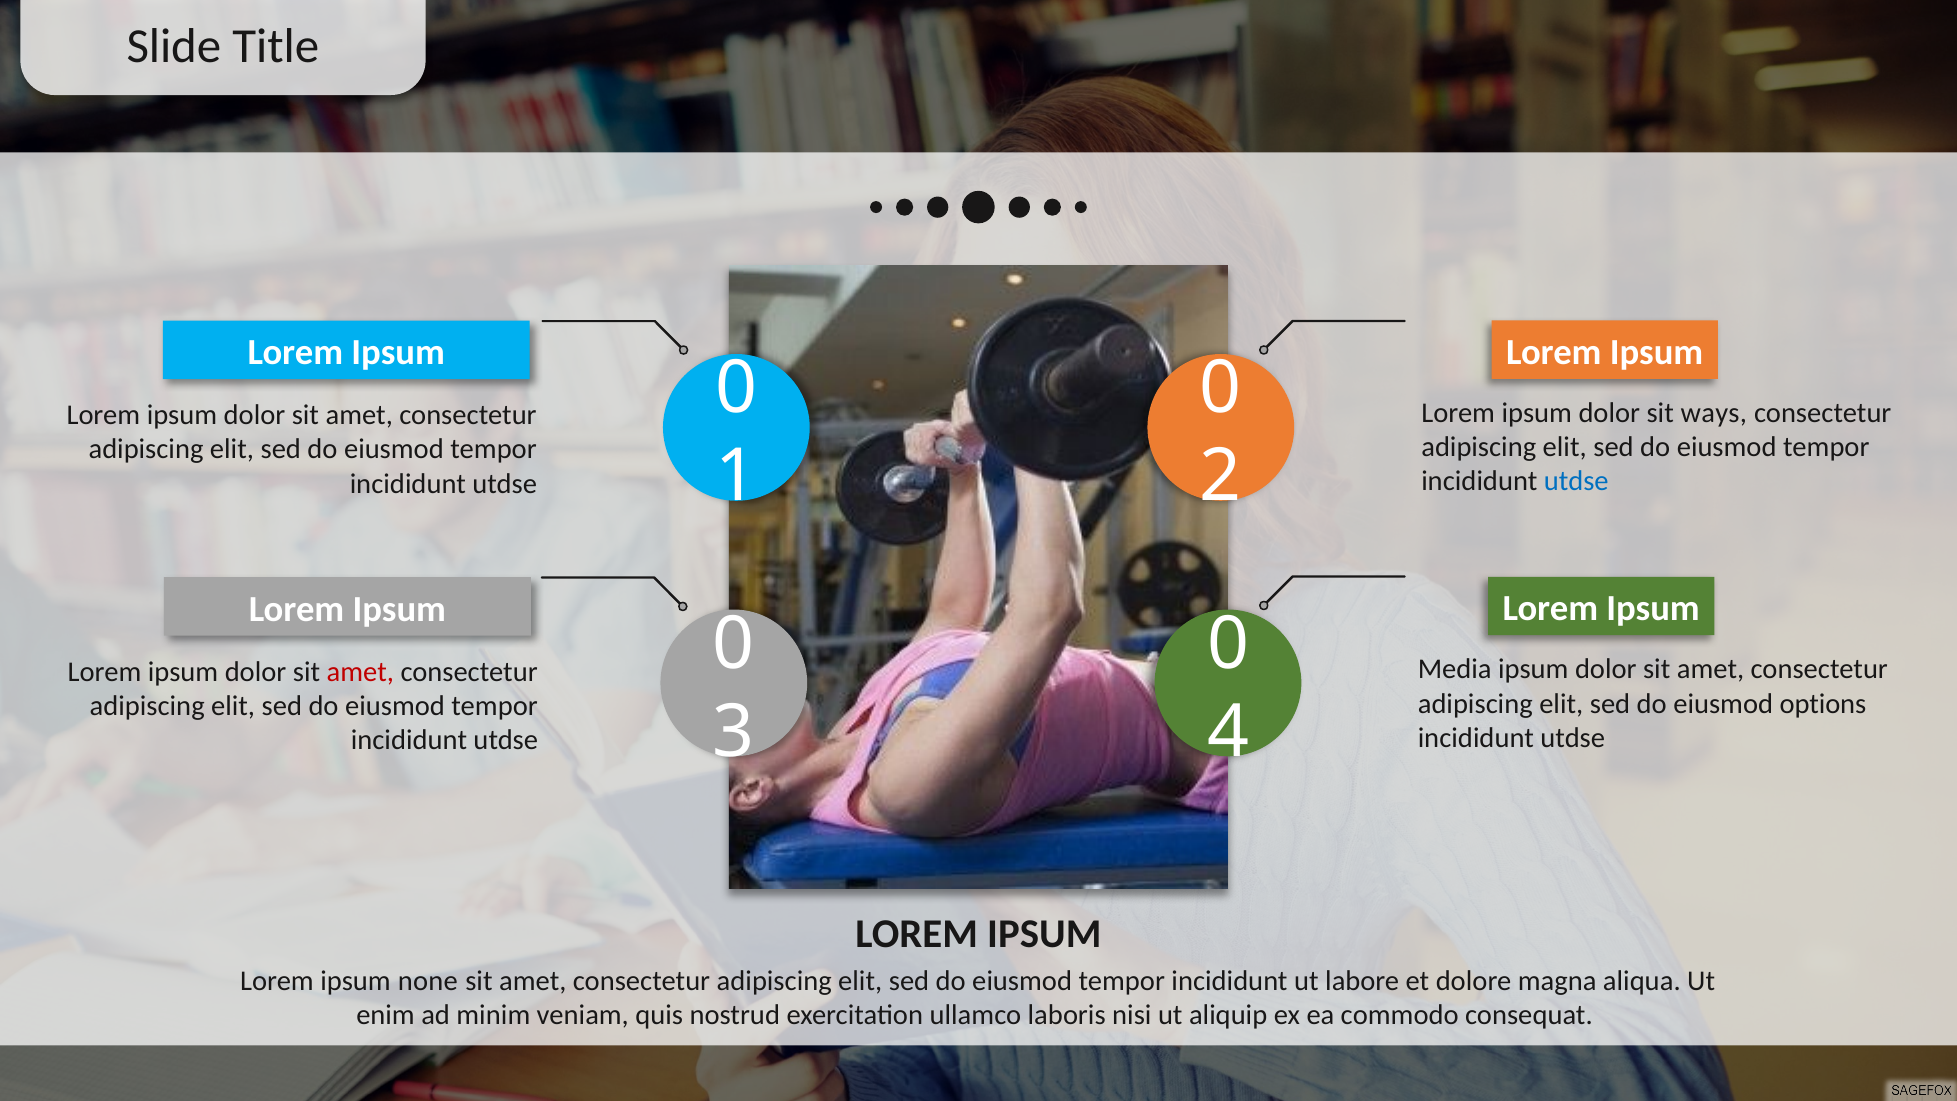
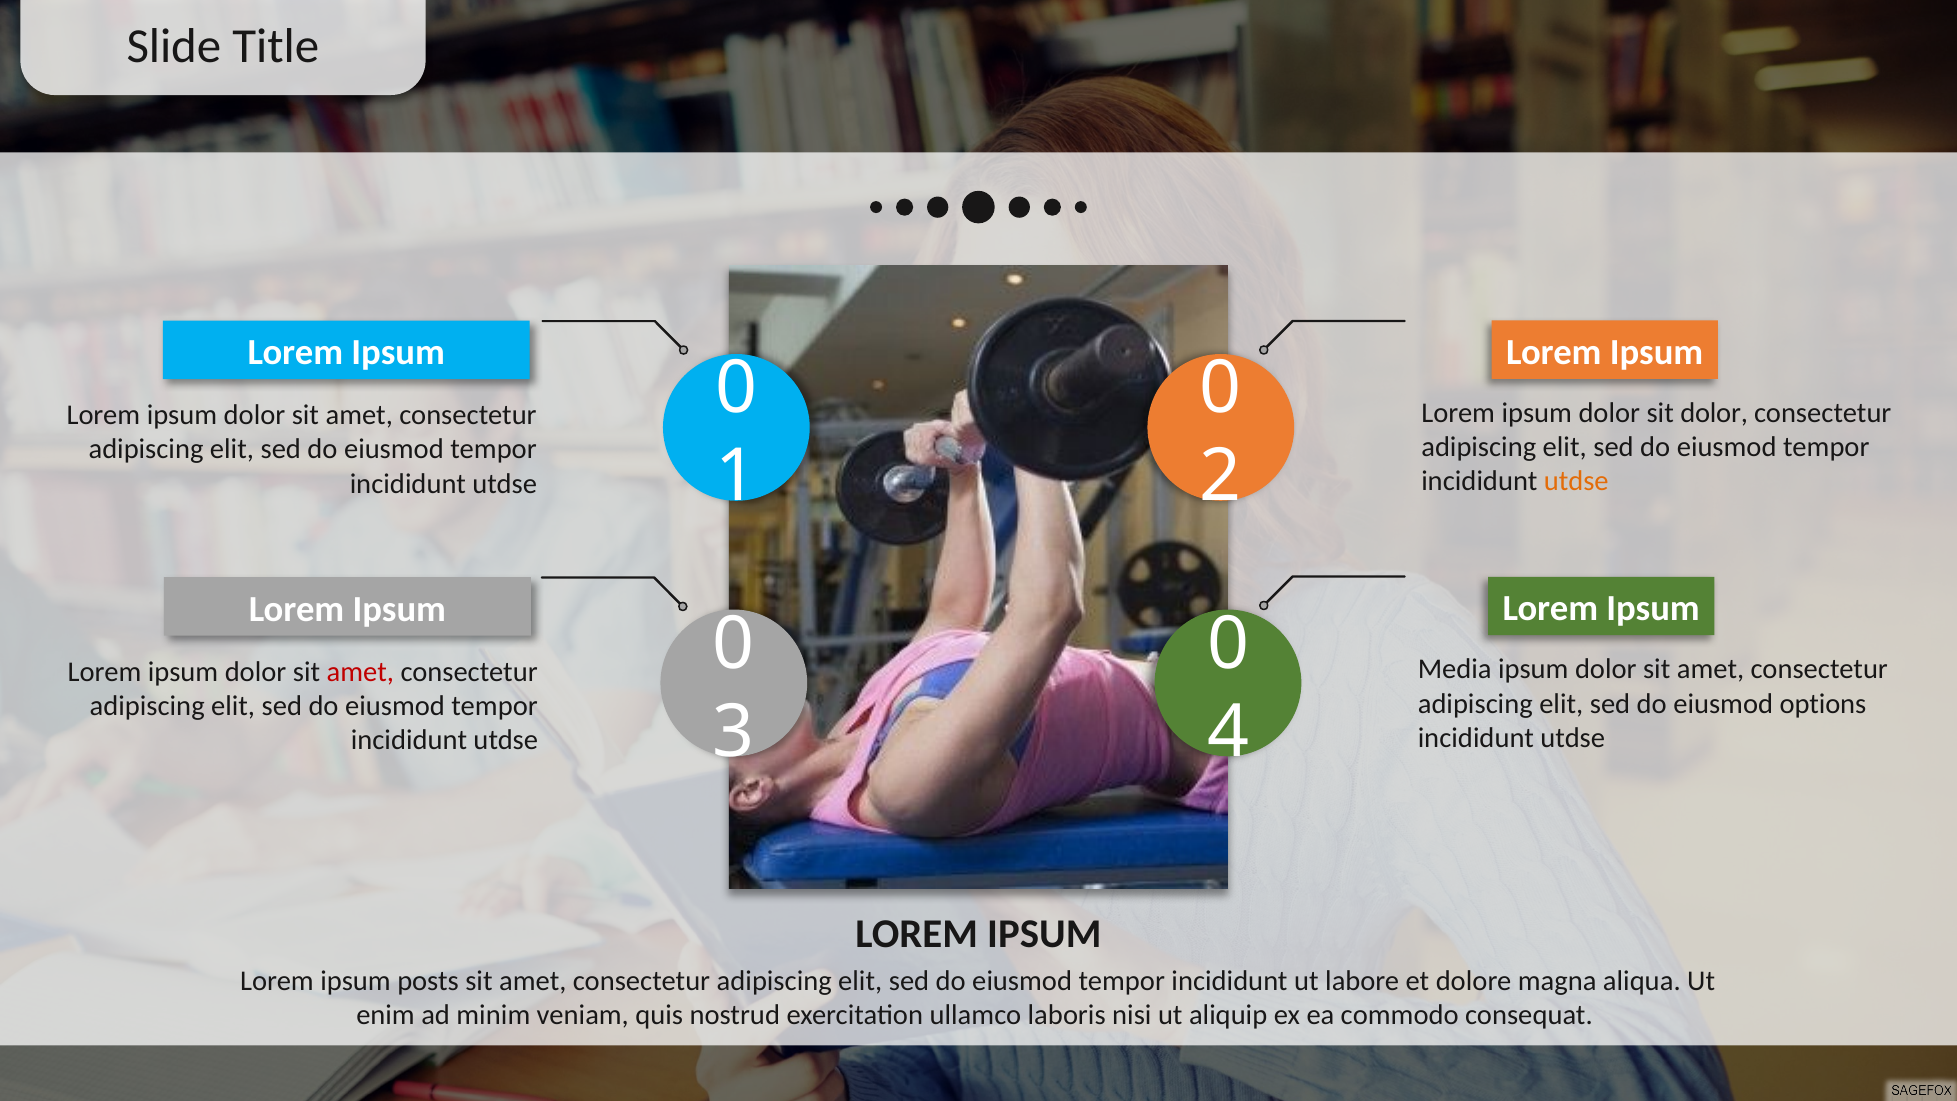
sit ways: ways -> dolor
utdse at (1576, 481) colour: blue -> orange
none: none -> posts
